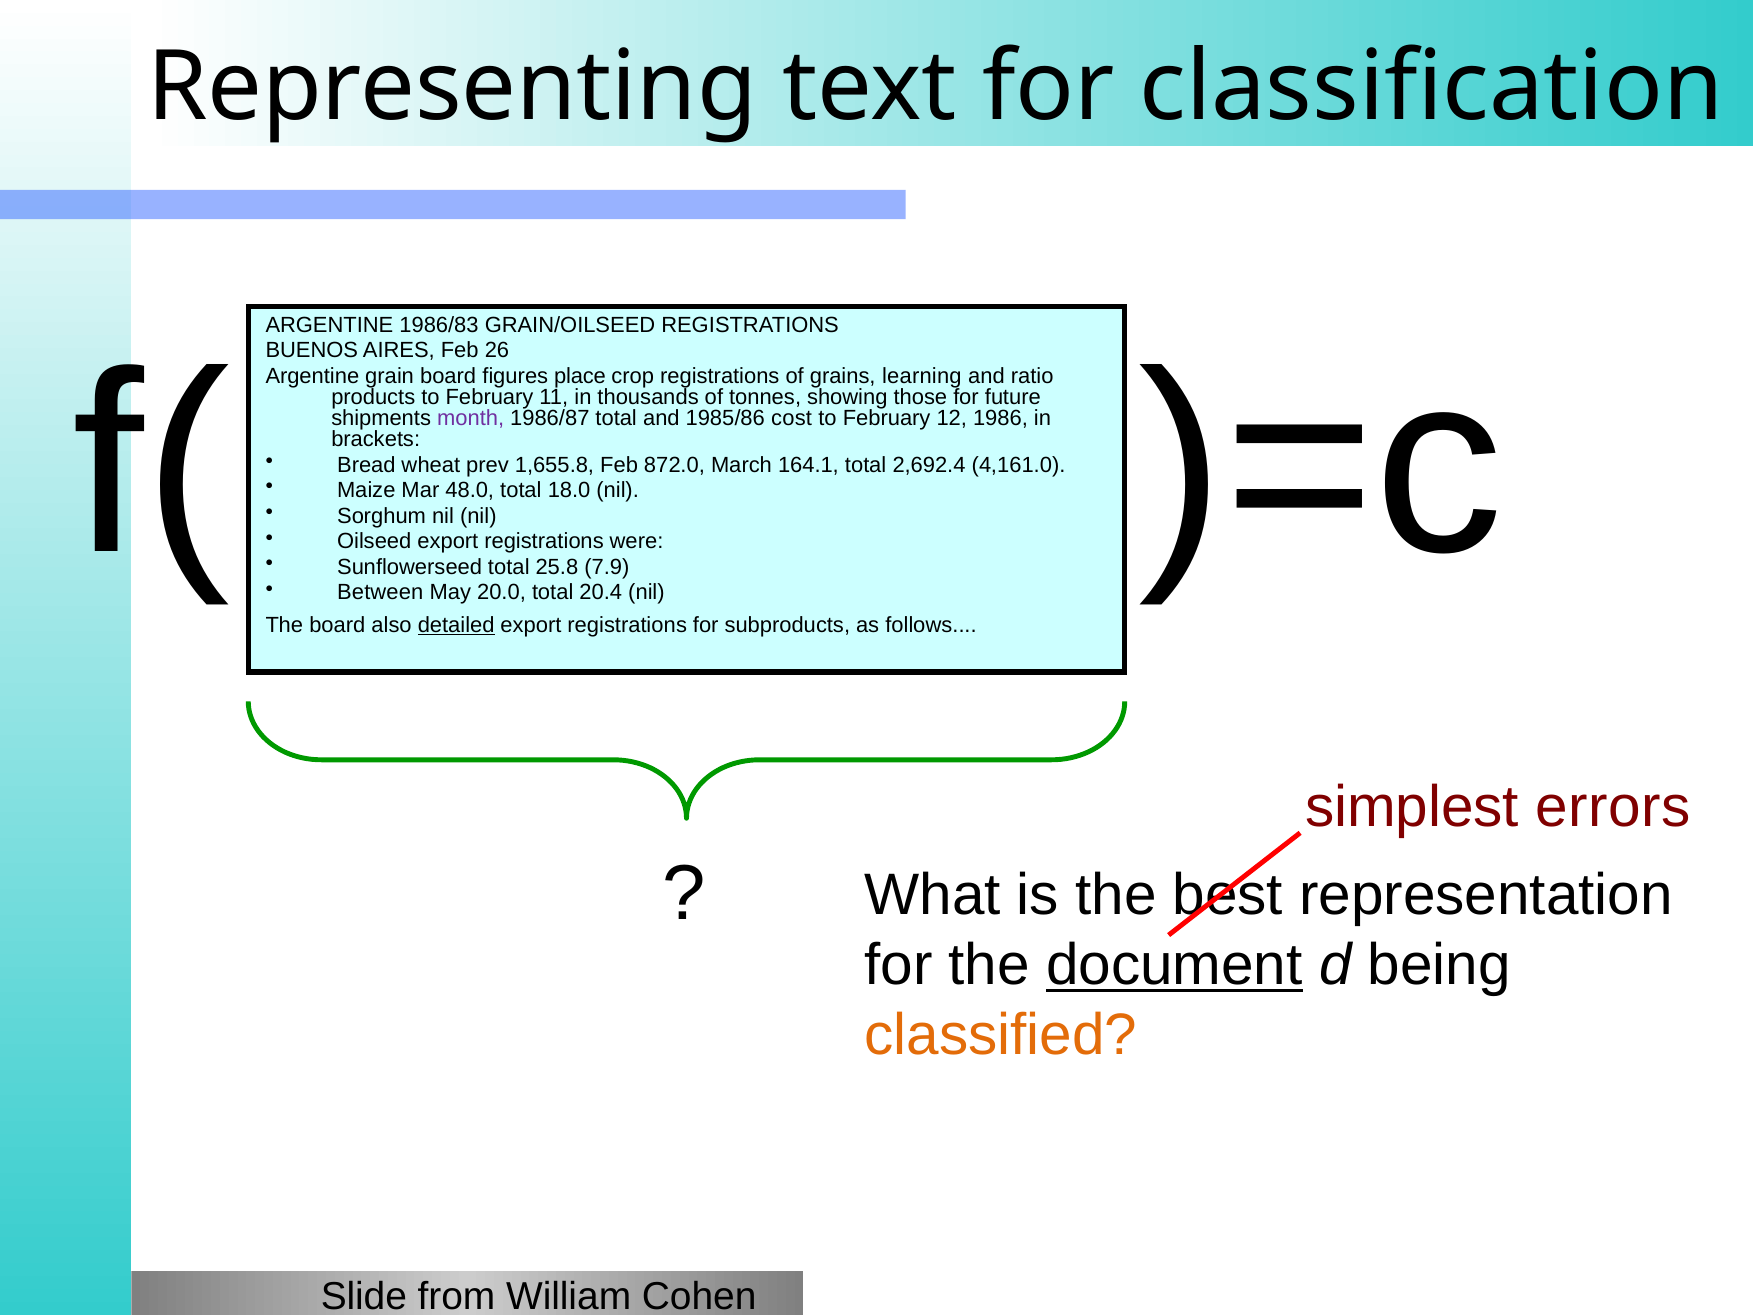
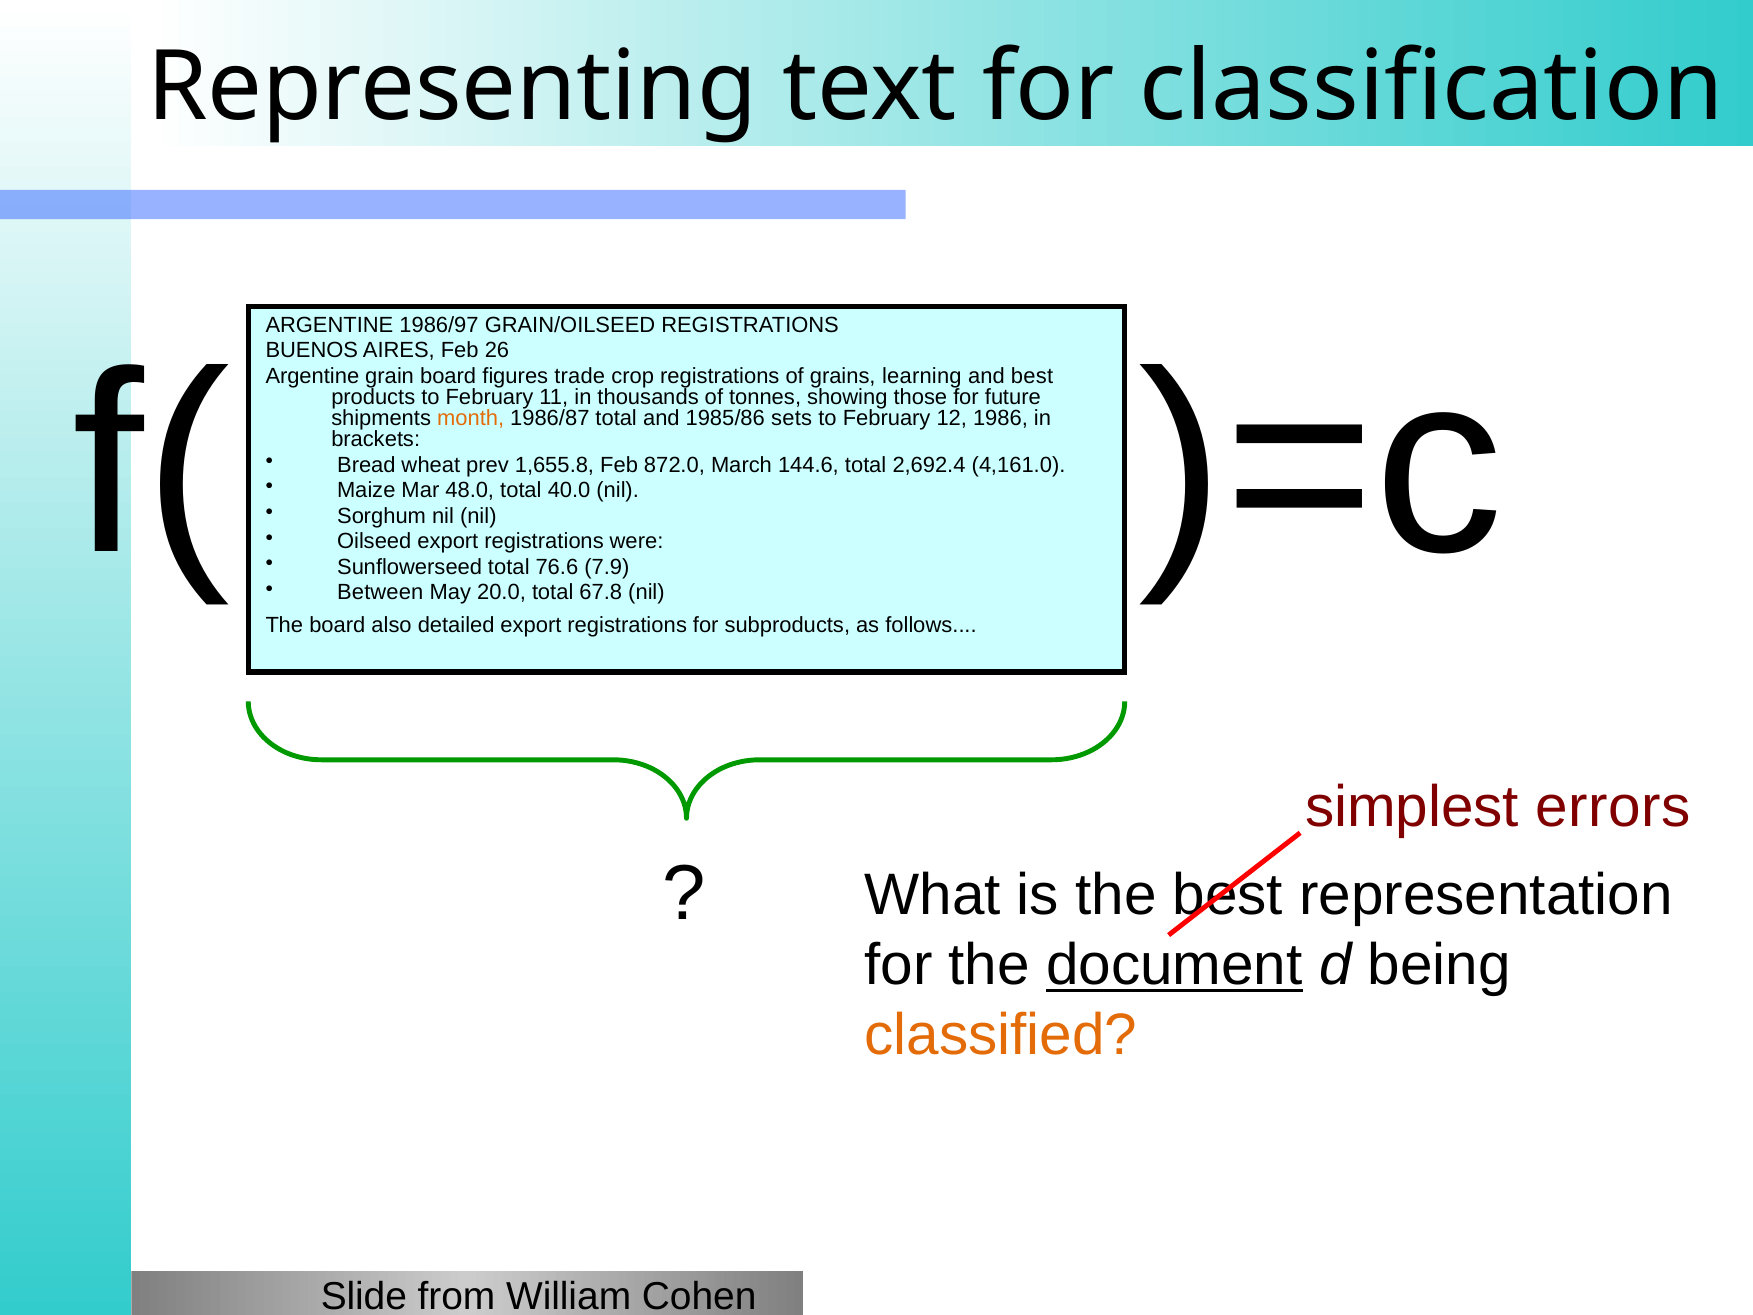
1986/83: 1986/83 -> 1986/97
place: place -> trade
and ratio: ratio -> best
month colour: purple -> orange
cost: cost -> sets
164.1: 164.1 -> 144.6
18.0: 18.0 -> 40.0
25.8: 25.8 -> 76.6
20.4: 20.4 -> 67.8
detailed underline: present -> none
